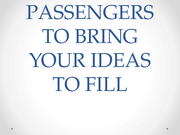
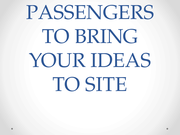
FILL: FILL -> SITE
